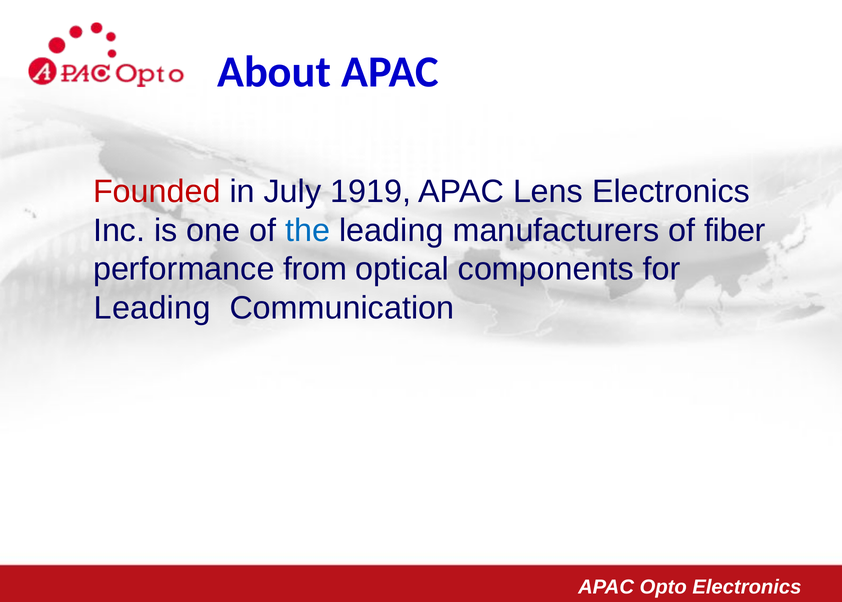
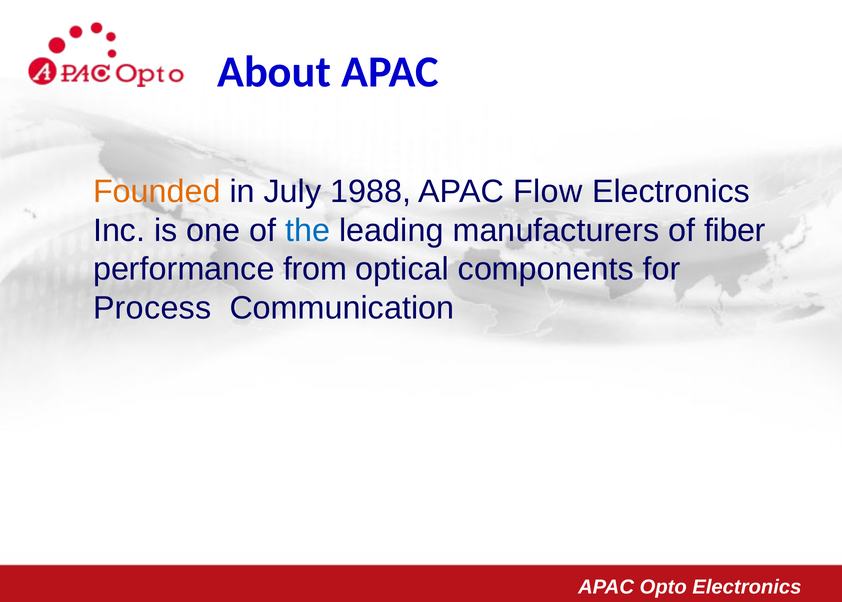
Founded colour: red -> orange
1919: 1919 -> 1988
Lens: Lens -> Flow
Leading at (152, 308): Leading -> Process
